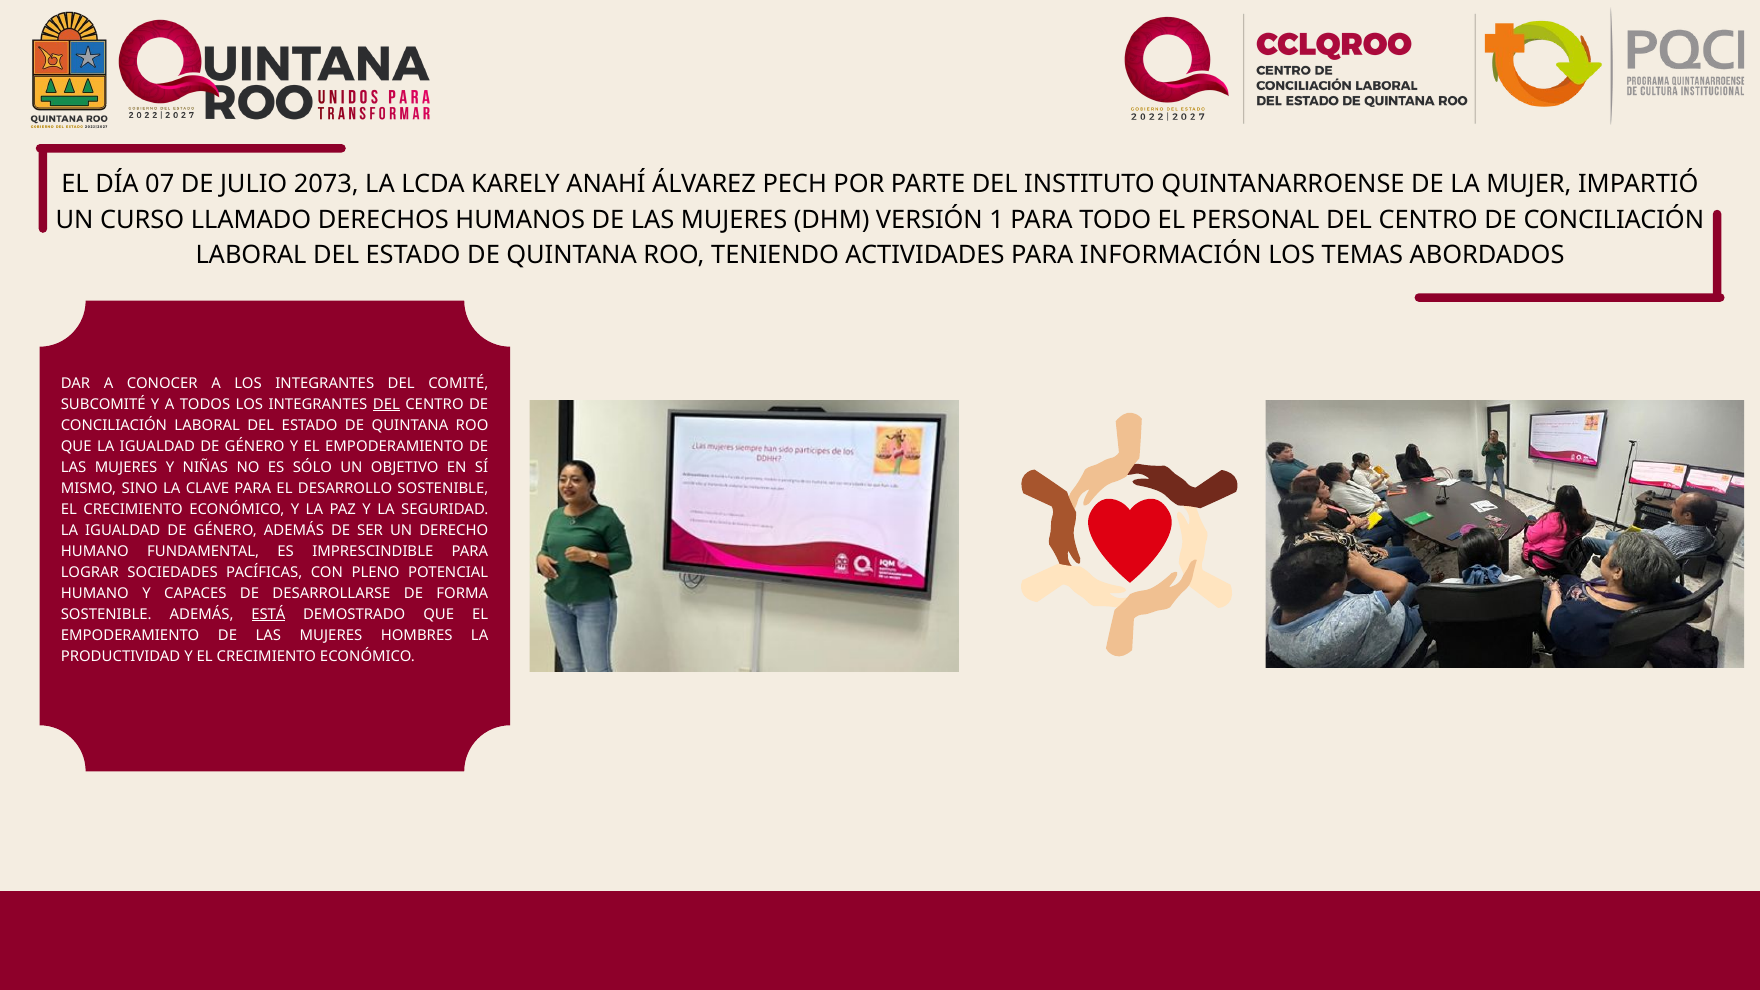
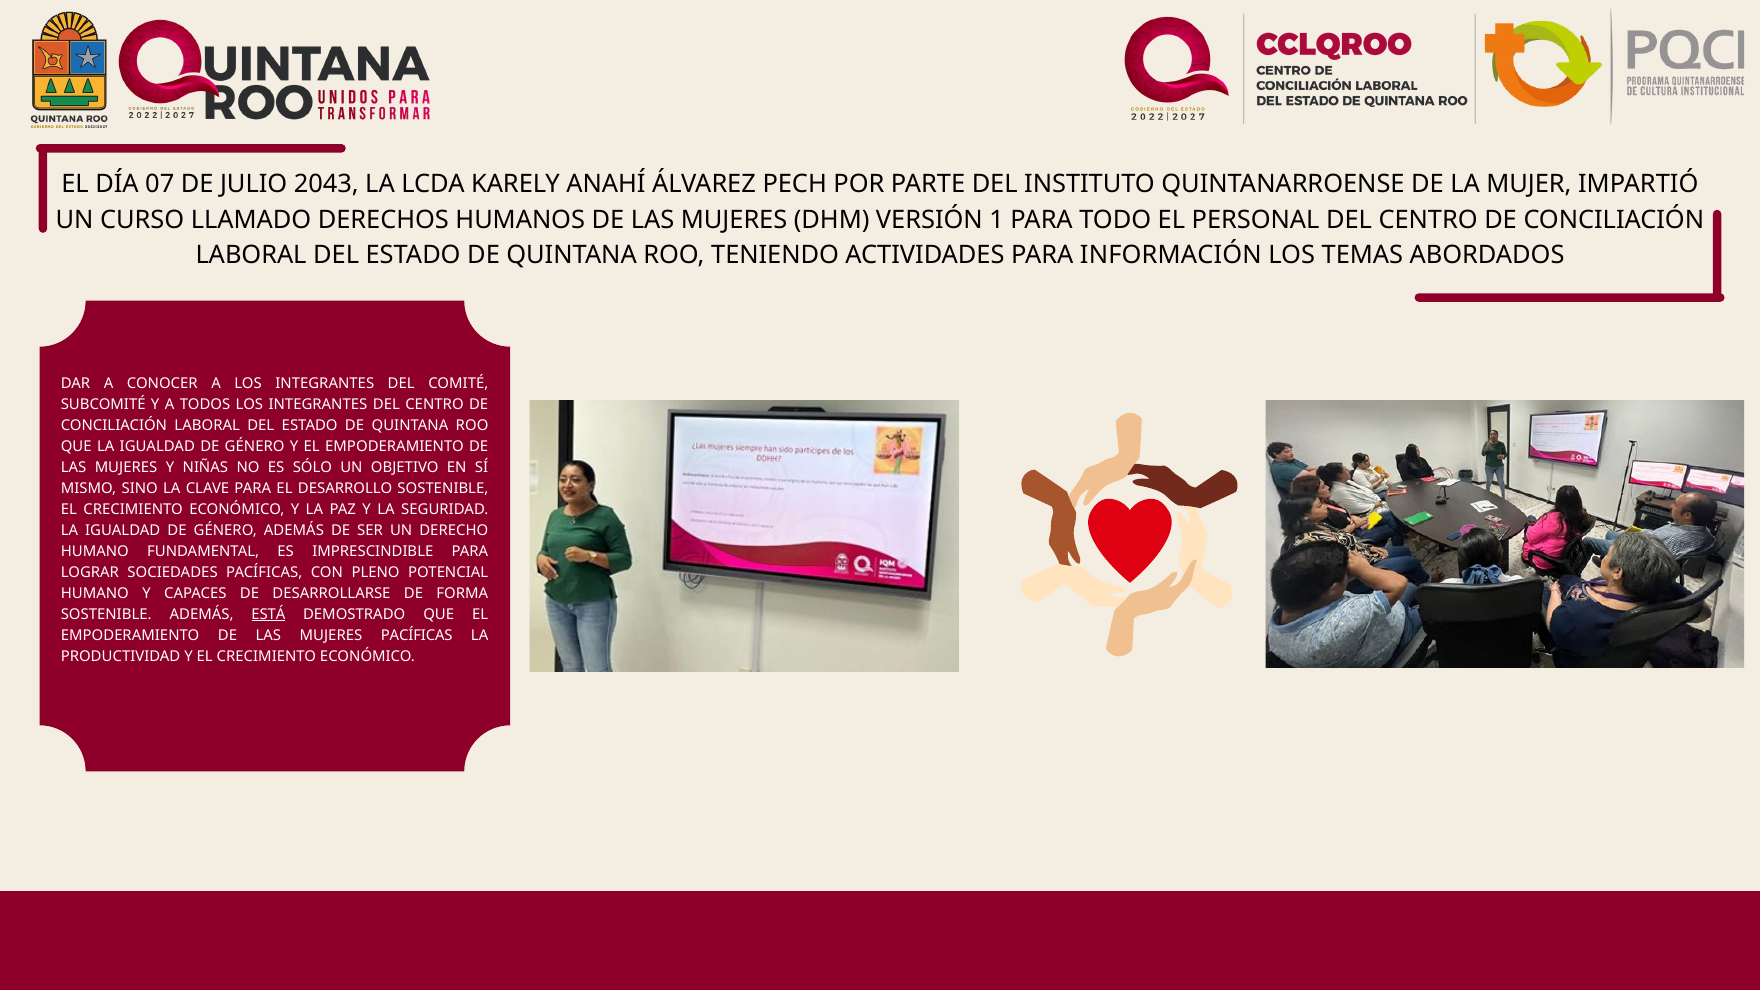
2073: 2073 -> 2043
DEL at (386, 404) underline: present -> none
MUJERES HOMBRES: HOMBRES -> PACÍFICAS
